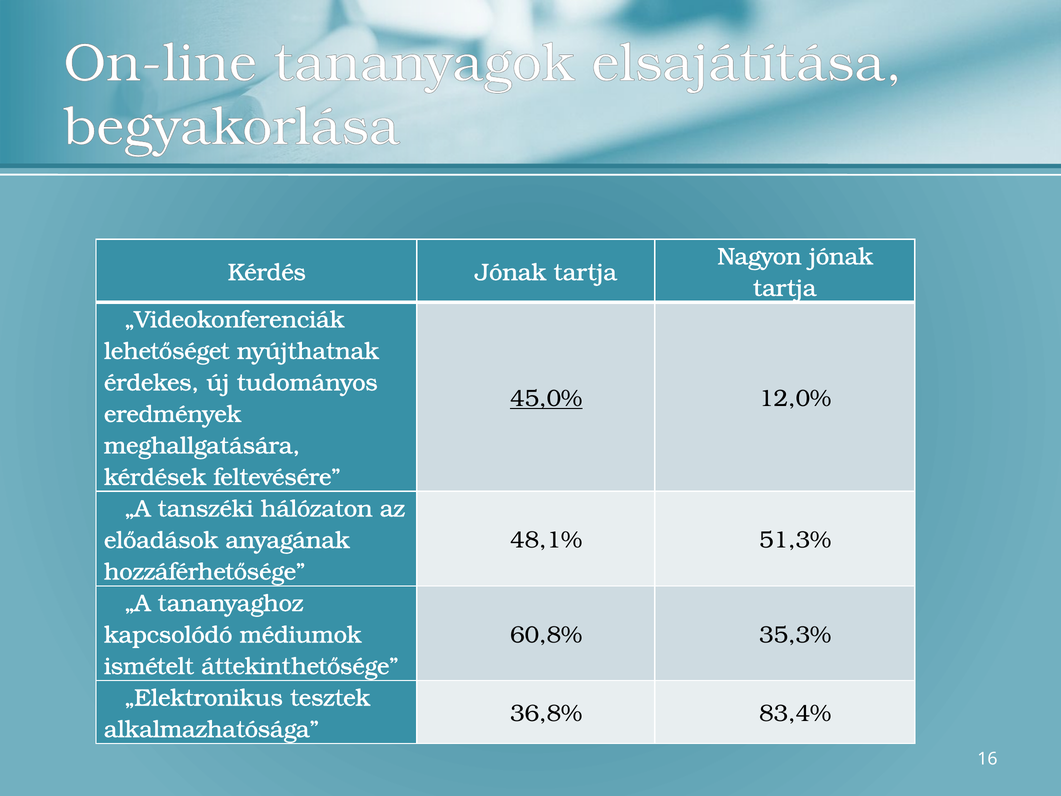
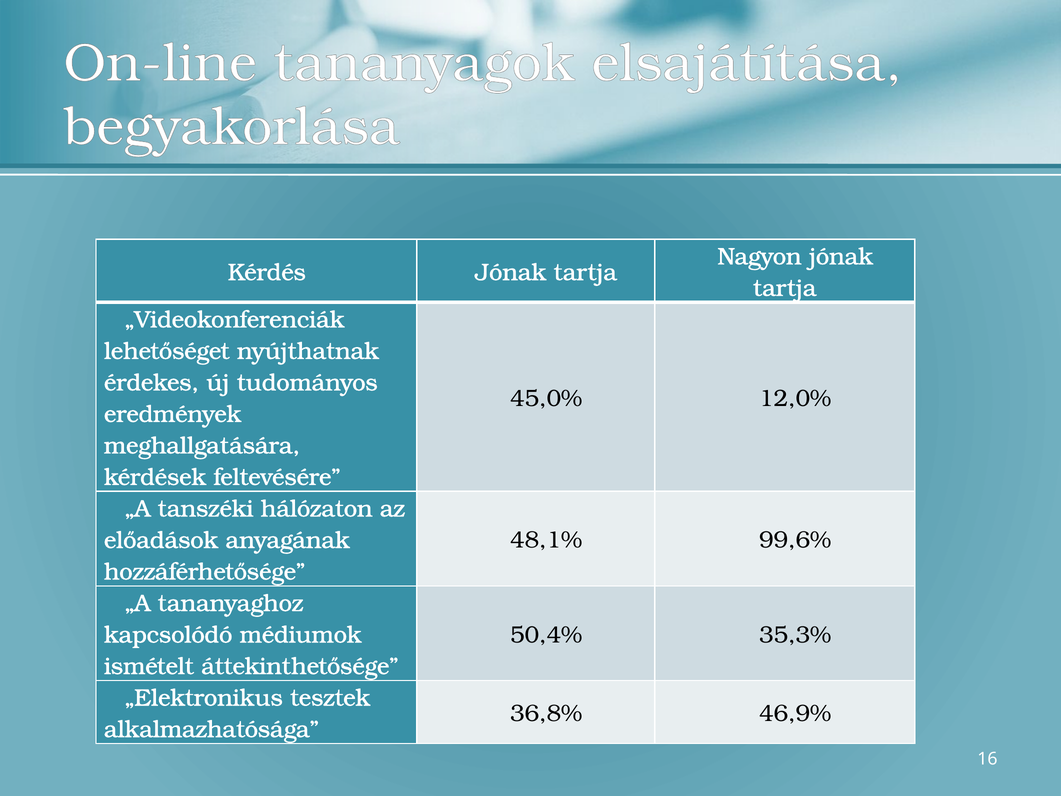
45,0% underline: present -> none
51,3%: 51,3% -> 99,6%
60,8%: 60,8% -> 50,4%
83,4%: 83,4% -> 46,9%
